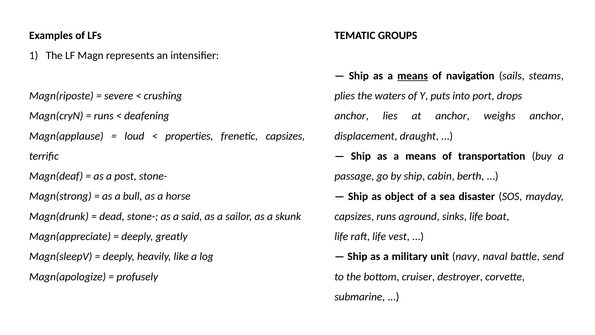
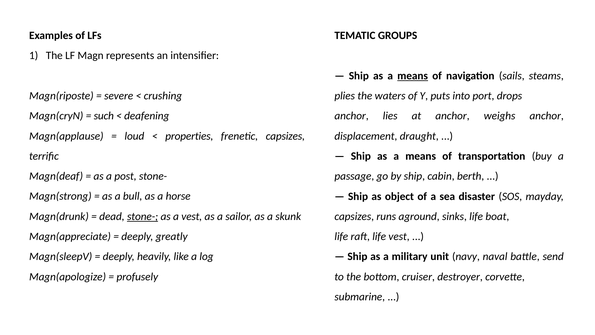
runs at (104, 116): runs -> such
stone- at (143, 216) underline: none -> present
a said: said -> vest
